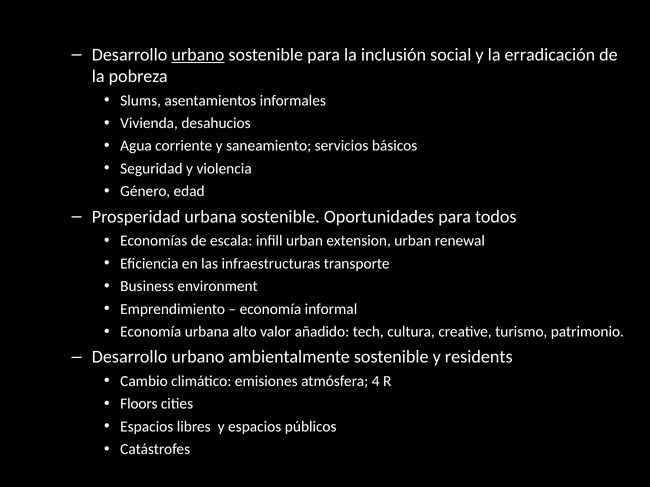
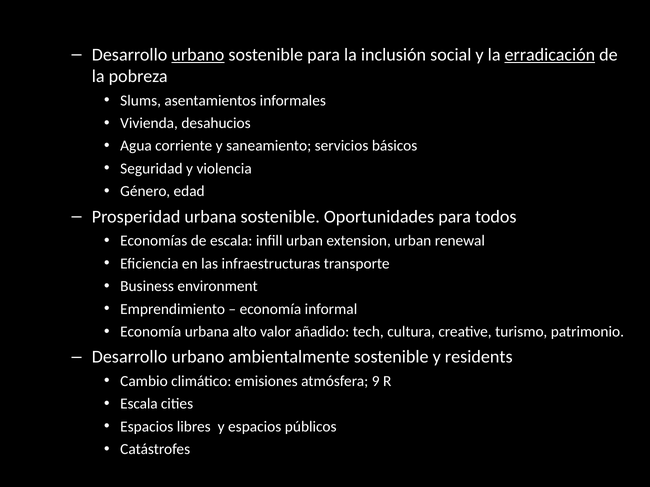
erradicación underline: none -> present
4: 4 -> 9
Floors at (139, 404): Floors -> Escala
